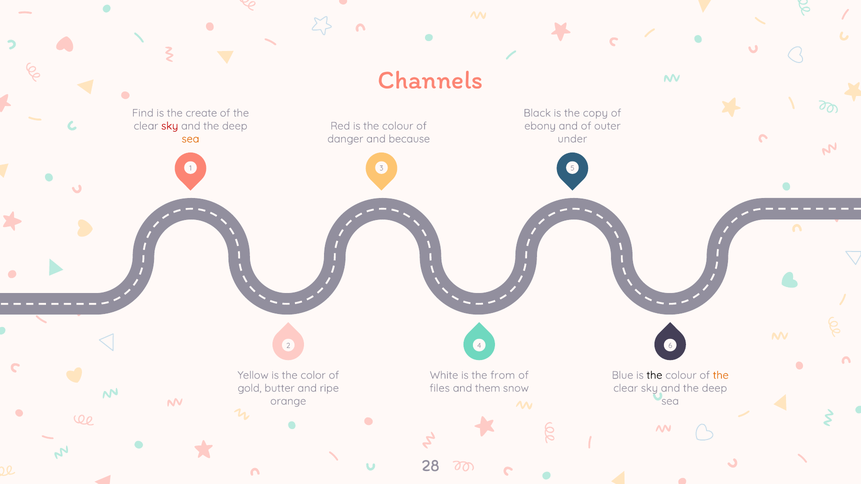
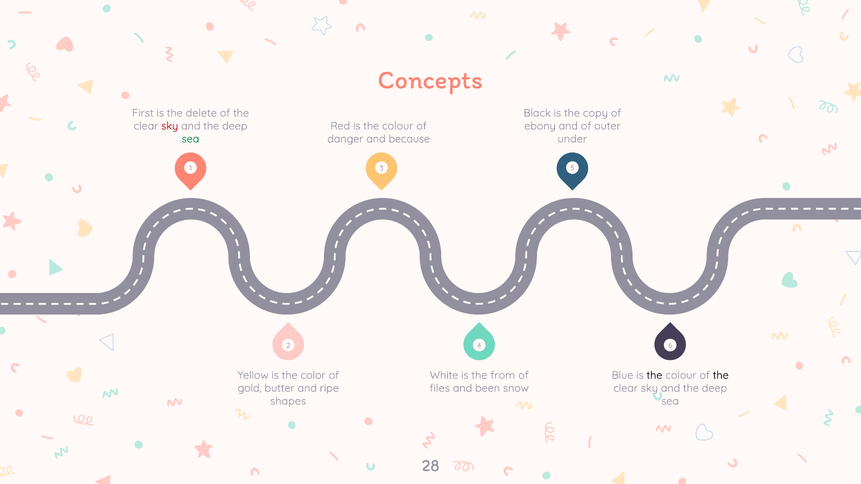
Channels: Channels -> Concepts
Find: Find -> First
create: create -> delete
sea at (190, 139) colour: orange -> green
the at (721, 375) colour: orange -> black
them: them -> been
orange: orange -> shapes
